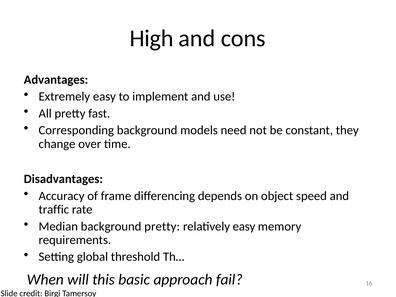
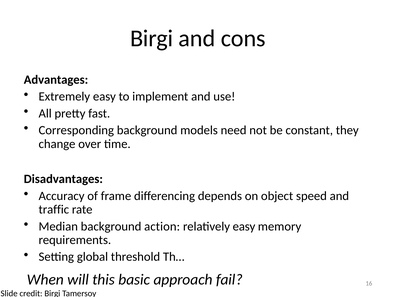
High at (152, 38): High -> Birgi
background pretty: pretty -> action
